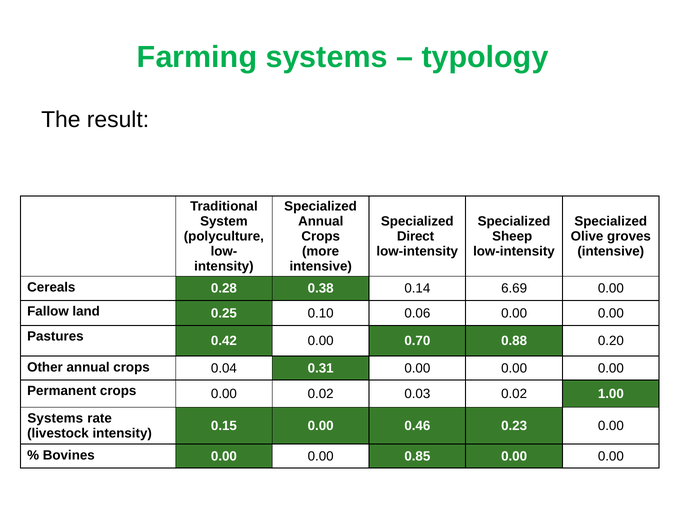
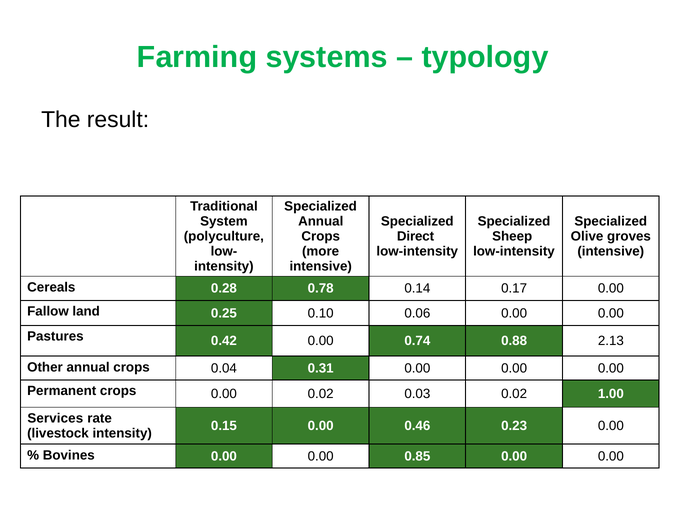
0.38: 0.38 -> 0.78
6.69: 6.69 -> 0.17
0.70: 0.70 -> 0.74
0.20: 0.20 -> 2.13
Systems at (55, 418): Systems -> Services
